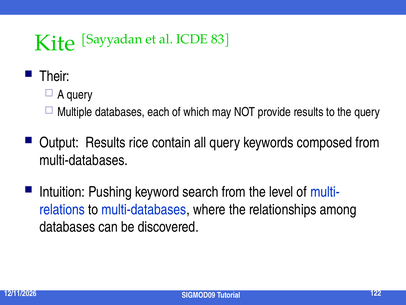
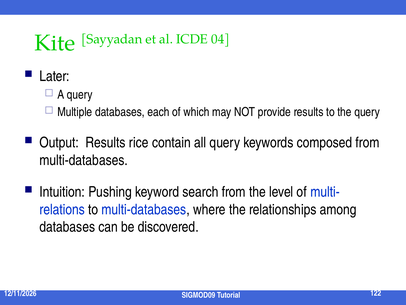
83: 83 -> 04
Their: Their -> Later
